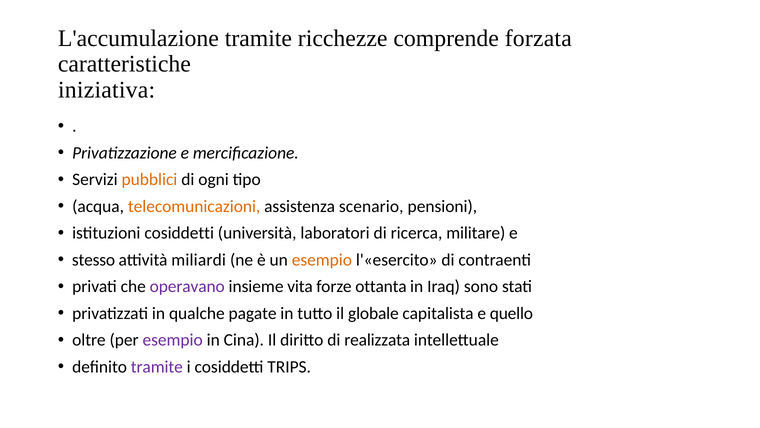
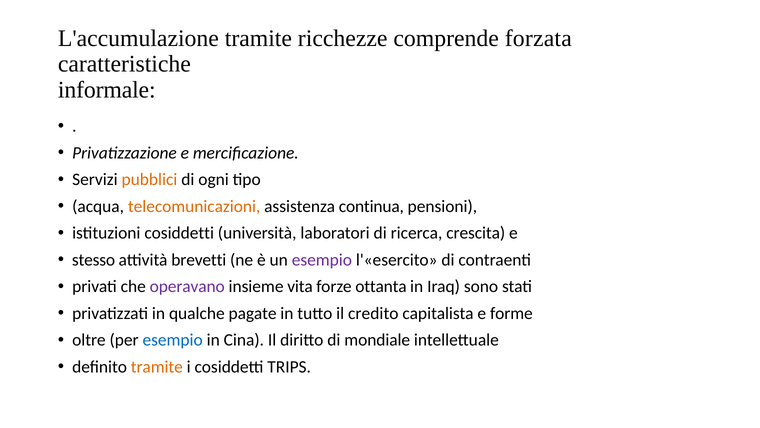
iniziativa: iniziativa -> informale
scenario: scenario -> continua
militare: militare -> crescita
miliardi: miliardi -> brevetti
esempio at (322, 260) colour: orange -> purple
globale: globale -> credito
quello: quello -> forme
esempio at (173, 340) colour: purple -> blue
realizzata: realizzata -> mondiale
tramite at (157, 366) colour: purple -> orange
